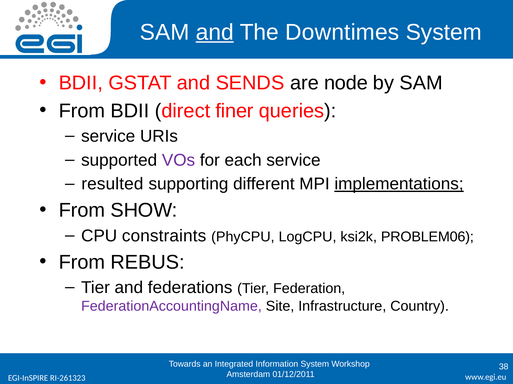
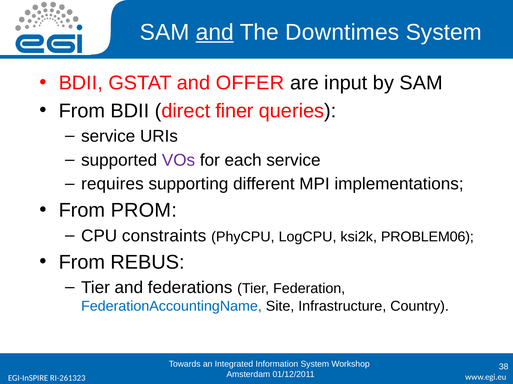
SENDS: SENDS -> OFFER
node: node -> input
resulted: resulted -> requires
implementations underline: present -> none
SHOW: SHOW -> PROM
FederationAccountingName colour: purple -> blue
